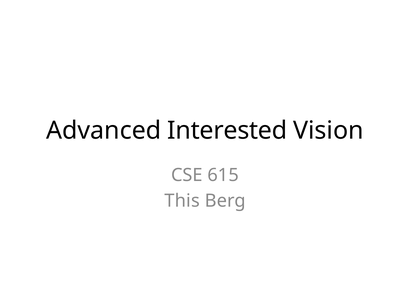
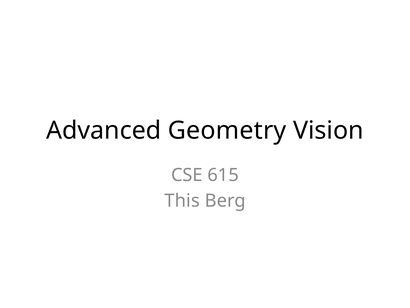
Interested: Interested -> Geometry
